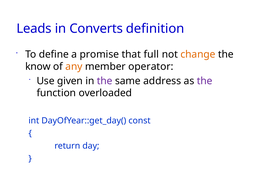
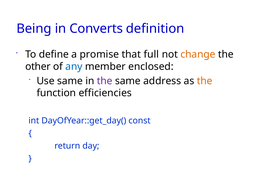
Leads: Leads -> Being
know: know -> other
any colour: orange -> blue
operator: operator -> enclosed
Use given: given -> same
the at (205, 81) colour: purple -> orange
overloaded: overloaded -> efficiencies
